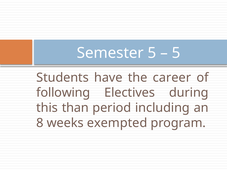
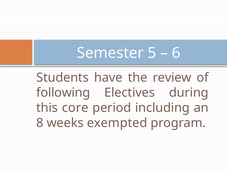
5 at (176, 53): 5 -> 6
career: career -> review
than: than -> core
